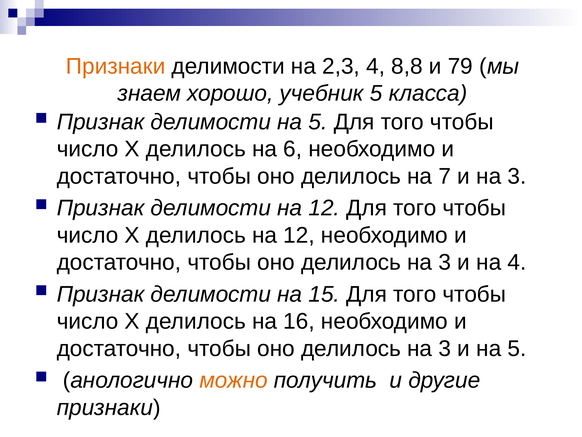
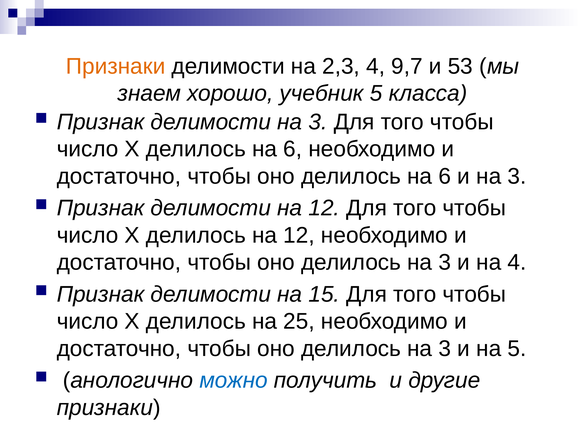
8,8: 8,8 -> 9,7
79: 79 -> 53
делимости на 5: 5 -> 3
оно делилось на 7: 7 -> 6
16: 16 -> 25
можно colour: orange -> blue
